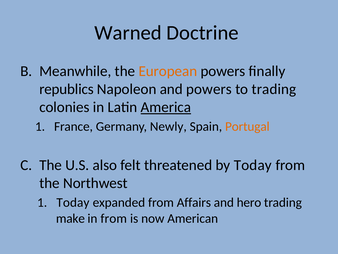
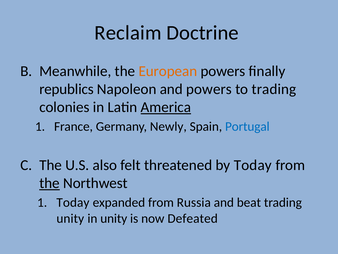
Warned: Warned -> Reclaim
Portugal colour: orange -> blue
the at (49, 183) underline: none -> present
Affairs: Affairs -> Russia
hero: hero -> beat
make at (70, 218): make -> unity
in from: from -> unity
American: American -> Defeated
